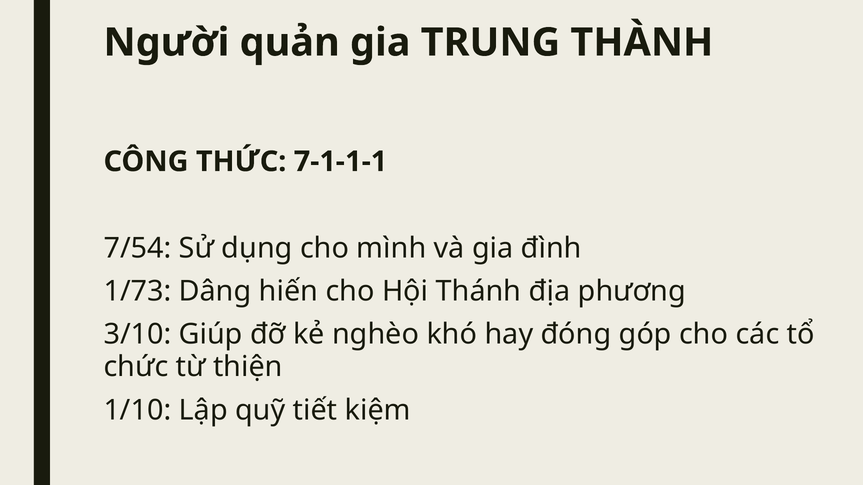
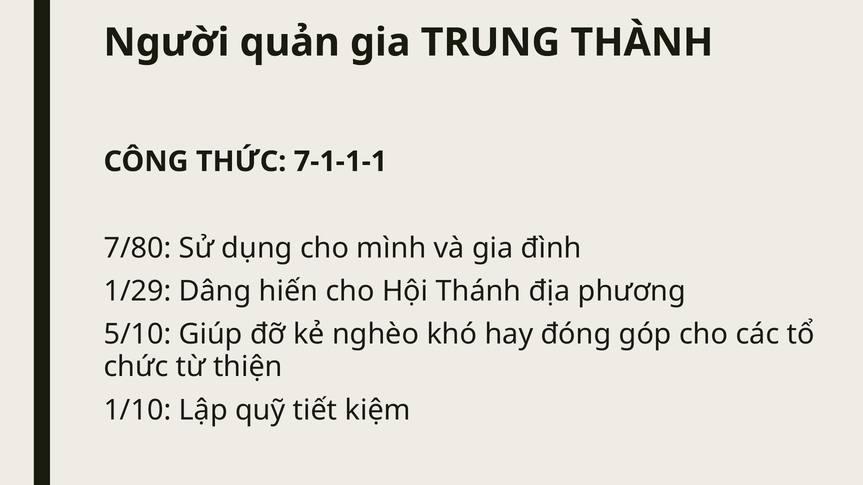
7/54: 7/54 -> 7/80
1/73: 1/73 -> 1/29
3/10: 3/10 -> 5/10
